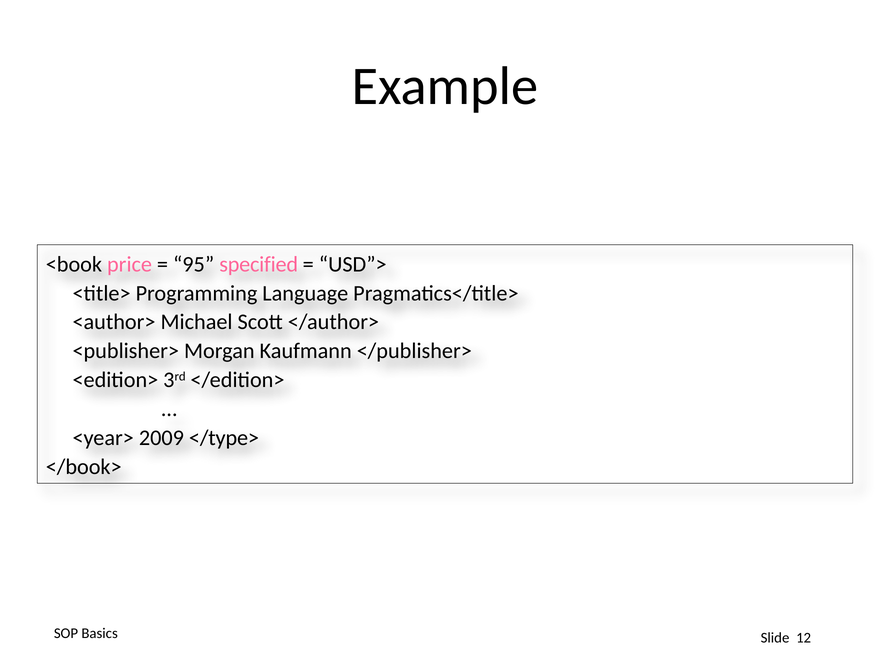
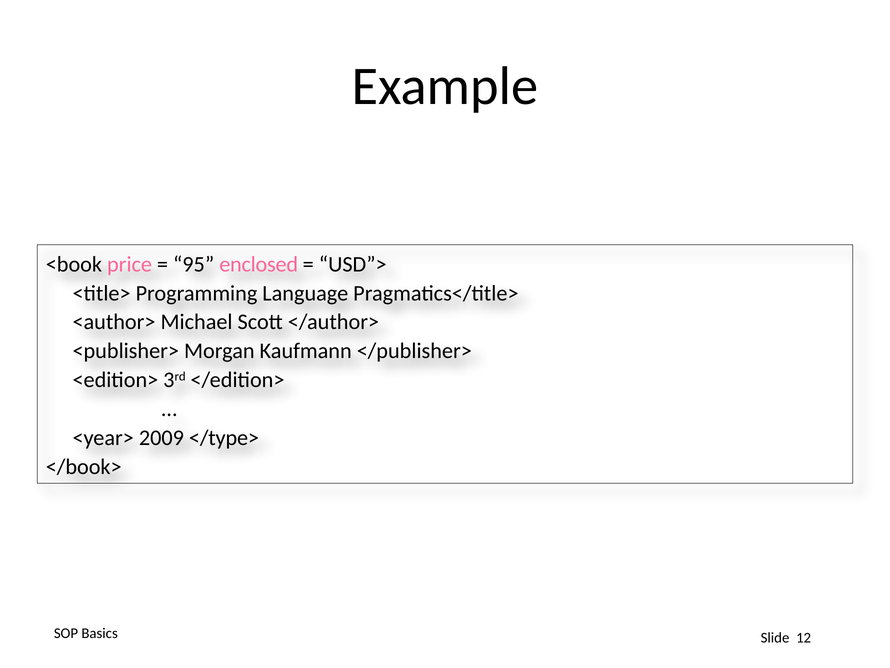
specified: specified -> enclosed
